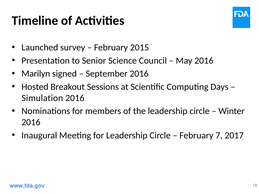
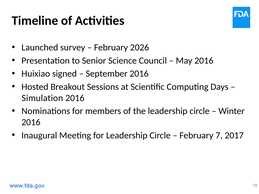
2015: 2015 -> 2026
Marilyn: Marilyn -> Huixiao
